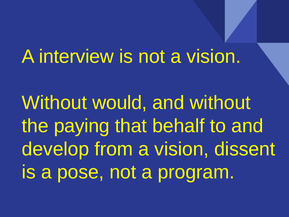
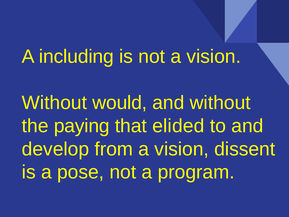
interview: interview -> including
behalf: behalf -> elided
